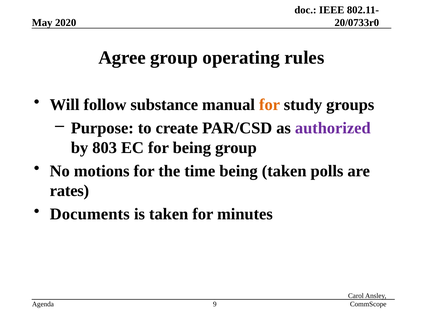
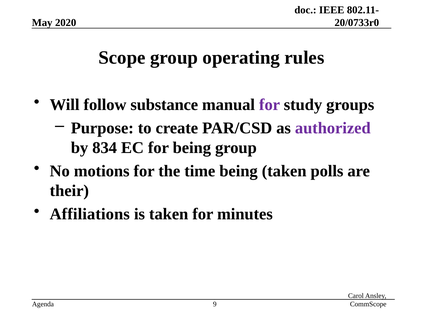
Agree: Agree -> Scope
for at (270, 105) colour: orange -> purple
803: 803 -> 834
rates: rates -> their
Documents: Documents -> Affiliations
